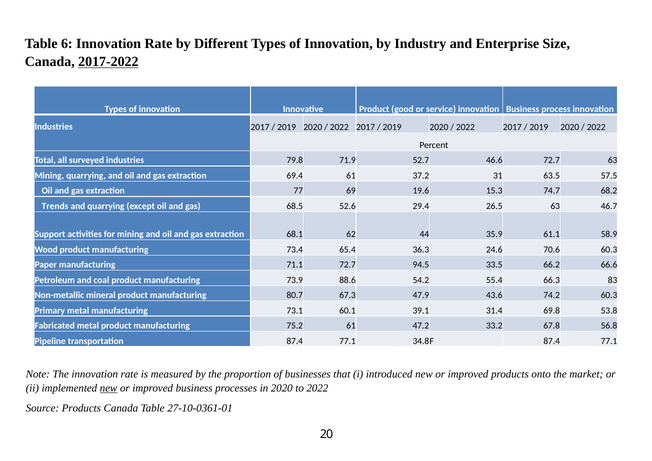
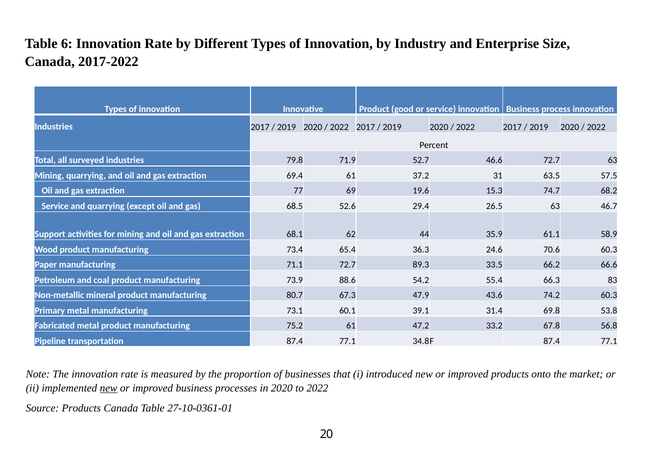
2017-2022 underline: present -> none
Trends at (55, 206): Trends -> Service
94.5: 94.5 -> 89.3
